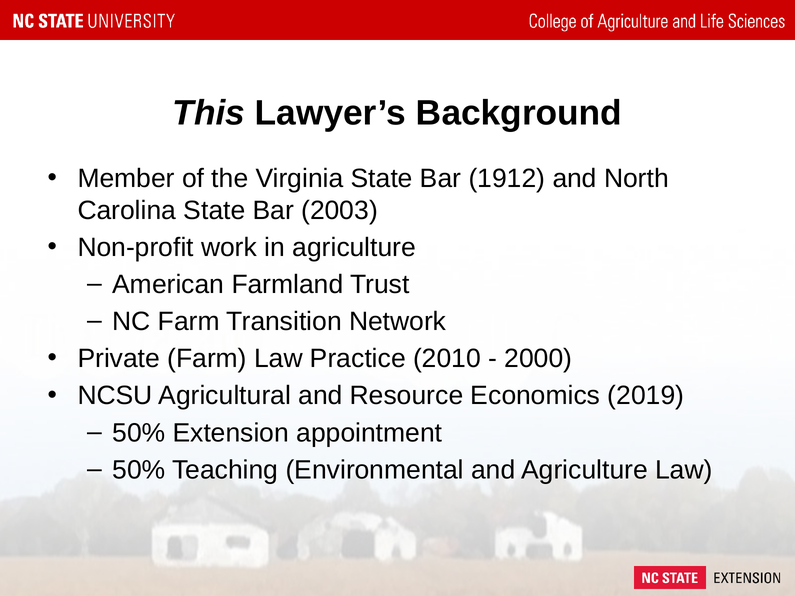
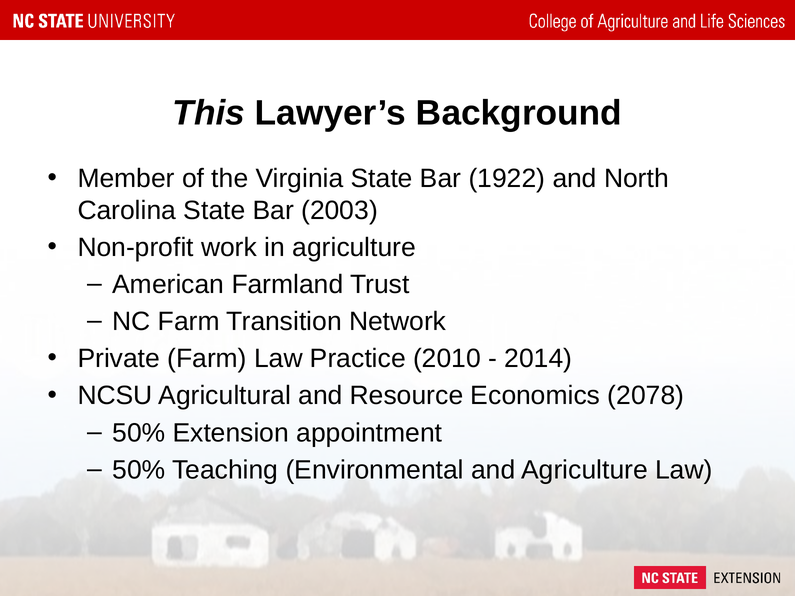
1912: 1912 -> 1922
2000: 2000 -> 2014
2019: 2019 -> 2078
